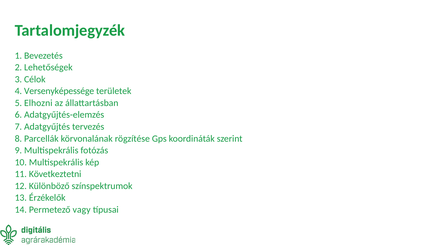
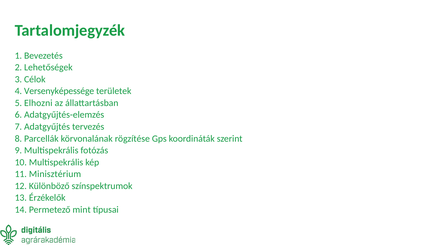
Következtetni: Következtetni -> Minisztérium
vagy: vagy -> mint
